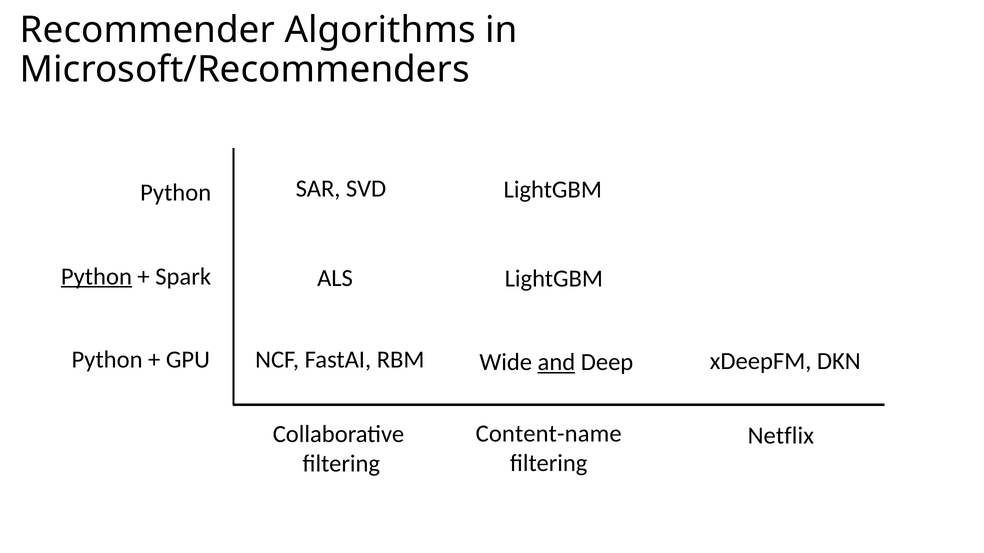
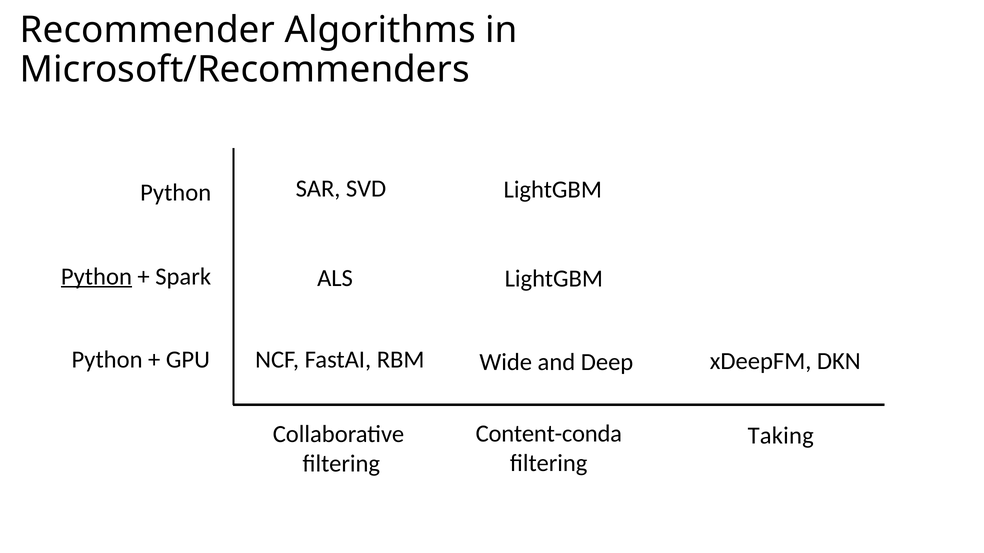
and underline: present -> none
Content-name: Content-name -> Content-conda
Netflix: Netflix -> Taking
